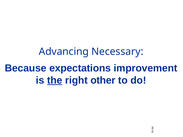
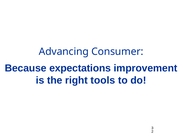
Necessary: Necessary -> Consumer
the underline: present -> none
other: other -> tools
